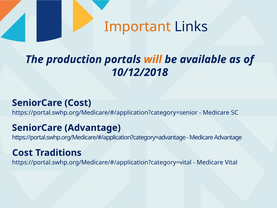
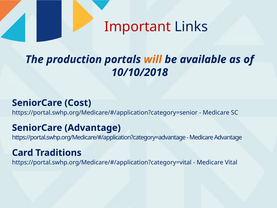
Important colour: orange -> red
10/12/2018: 10/12/2018 -> 10/10/2018
Cost at (22, 153): Cost -> Card
